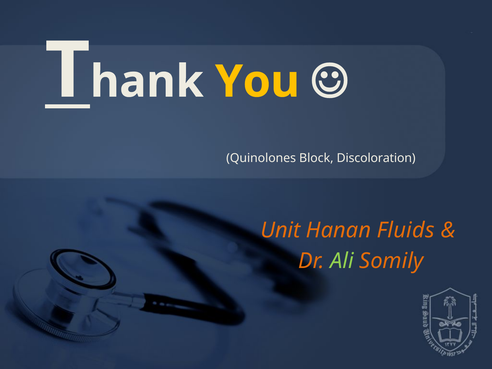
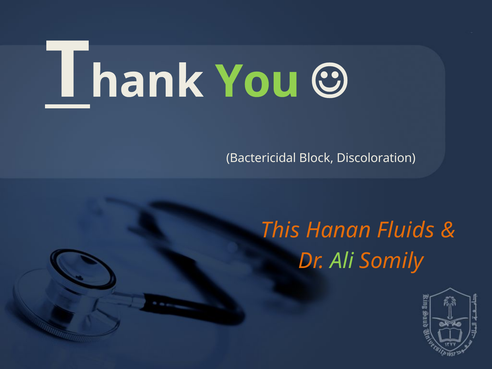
You colour: yellow -> light green
Quinolones: Quinolones -> Bactericidal
Unit: Unit -> This
